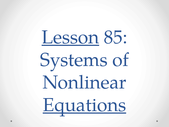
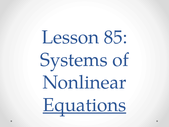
Lesson underline: present -> none
